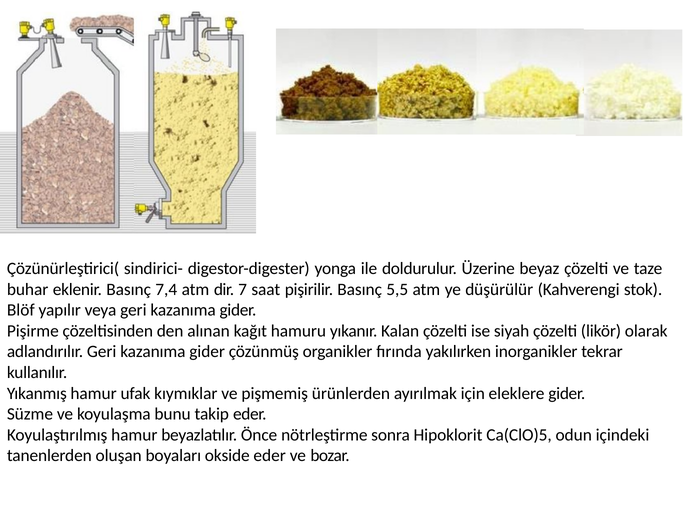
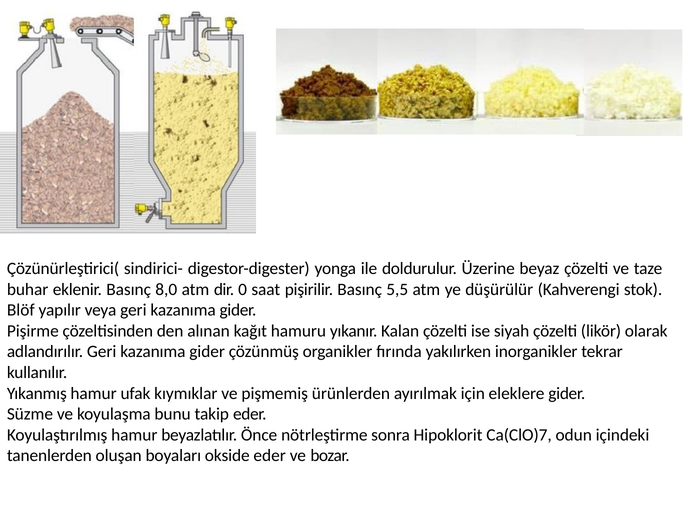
7,4: 7,4 -> 8,0
7: 7 -> 0
Ca(ClO)5: Ca(ClO)5 -> Ca(ClO)7
